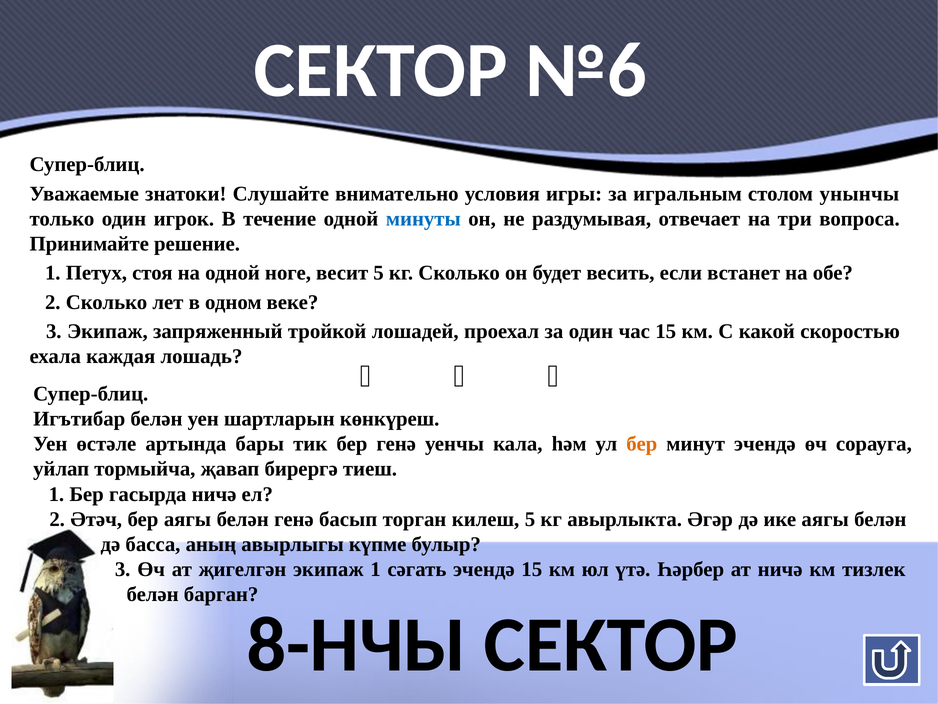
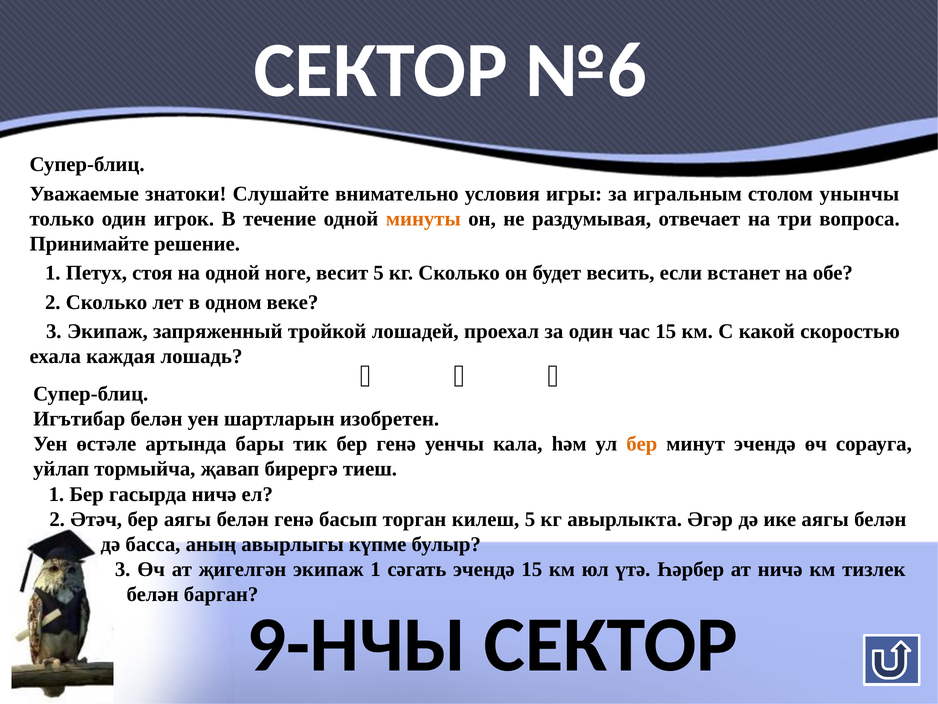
минуты colour: blue -> orange
көнкүреш: көнкүреш -> изобретен
8-НЧЫ: 8-НЧЫ -> 9-НЧЫ
